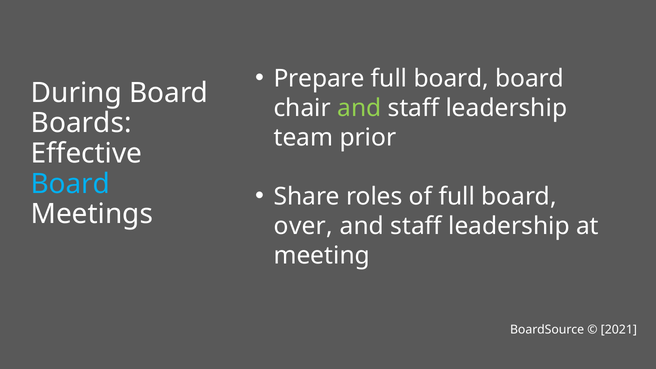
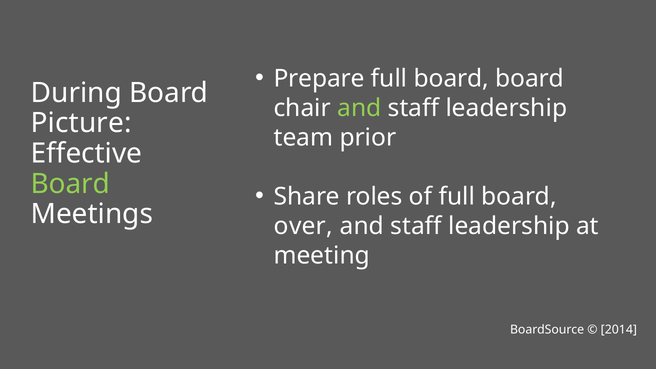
Boards: Boards -> Picture
Board at (70, 184) colour: light blue -> light green
2021: 2021 -> 2014
